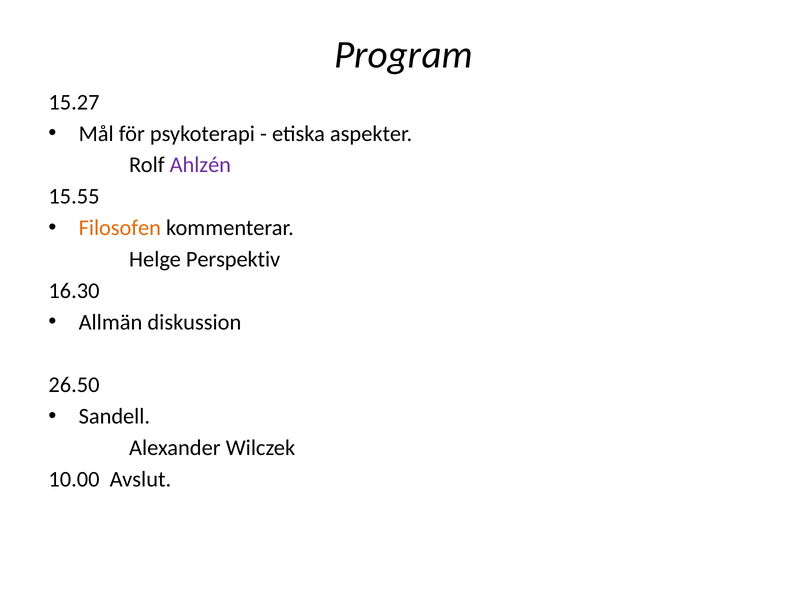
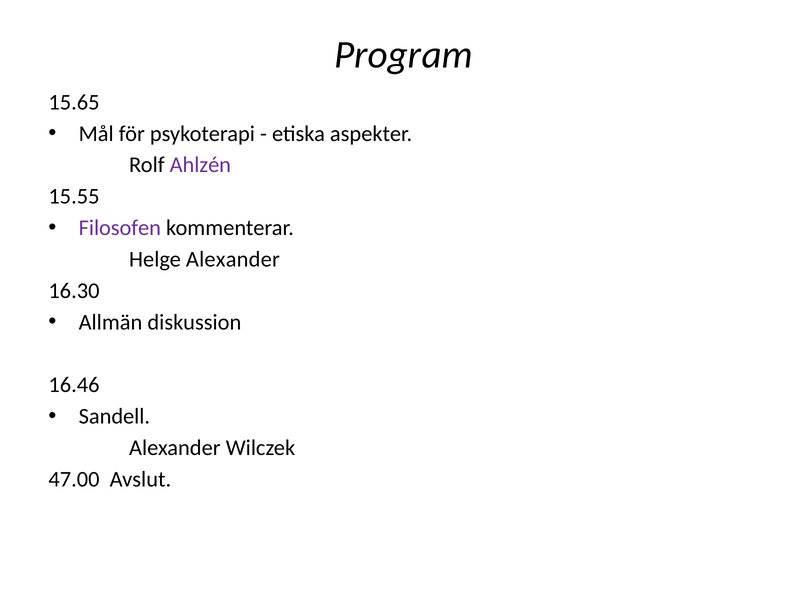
15.27: 15.27 -> 15.65
Filosofen colour: orange -> purple
Helge Perspektiv: Perspektiv -> Alexander
26.50: 26.50 -> 16.46
10.00: 10.00 -> 47.00
